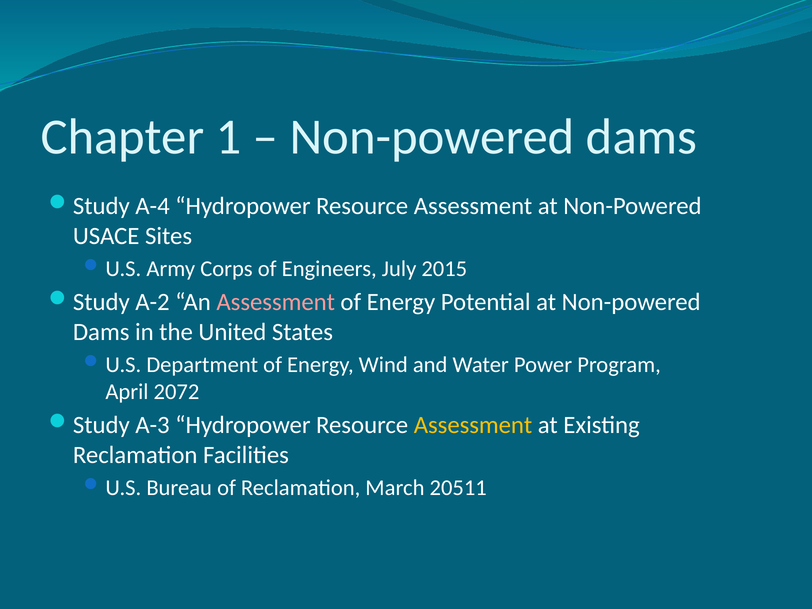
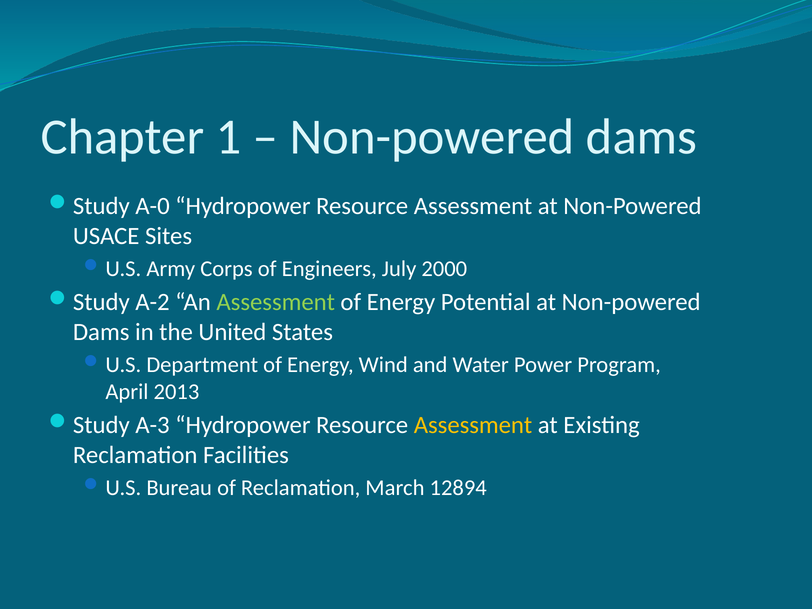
A-4: A-4 -> A-0
2015: 2015 -> 2000
Assessment at (276, 302) colour: pink -> light green
2072: 2072 -> 2013
20511: 20511 -> 12894
